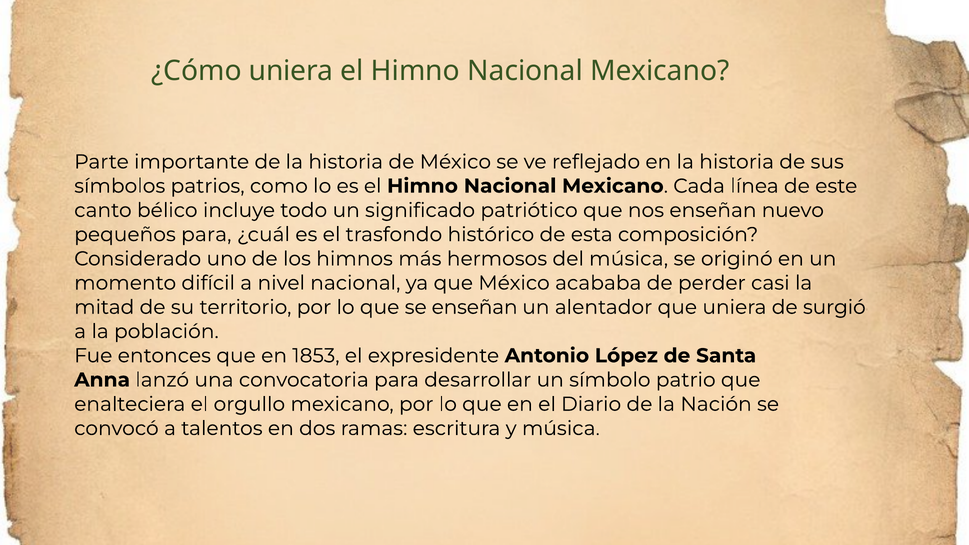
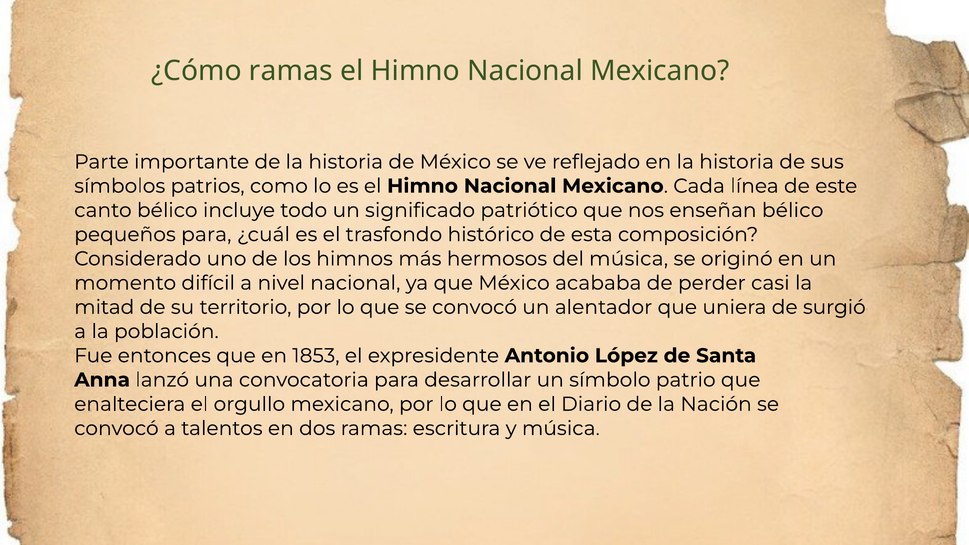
¿Cómo uniera: uniera -> ramas
enseñan nuevo: nuevo -> bélico
que se enseñan: enseñan -> convocó
